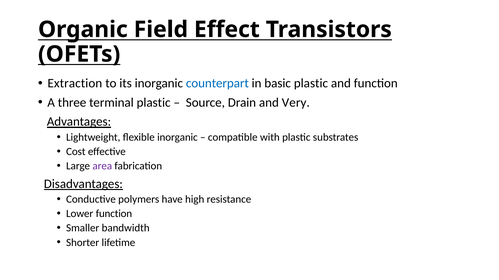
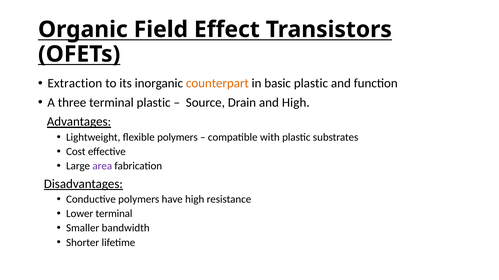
counterpart colour: blue -> orange
and Very: Very -> High
flexible inorganic: inorganic -> polymers
Lower function: function -> terminal
